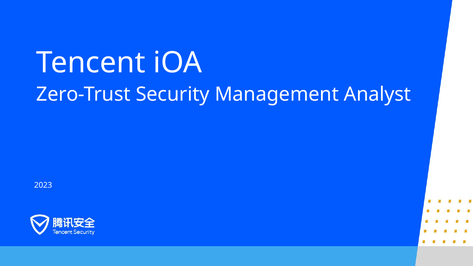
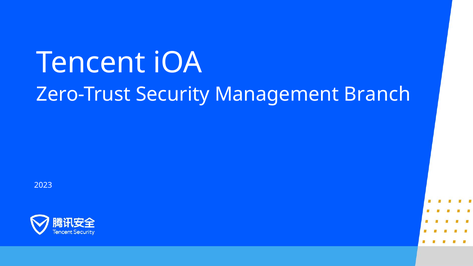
Analyst: Analyst -> Branch
